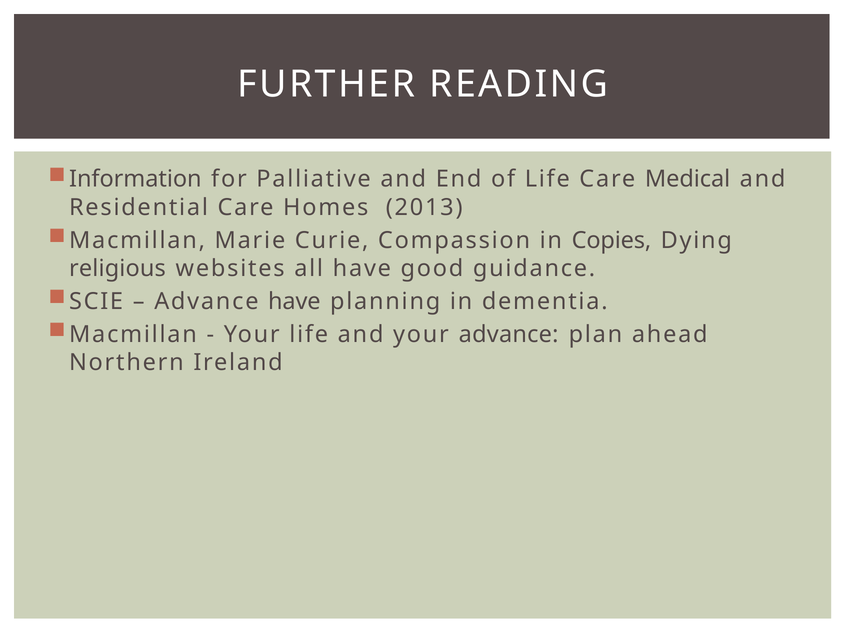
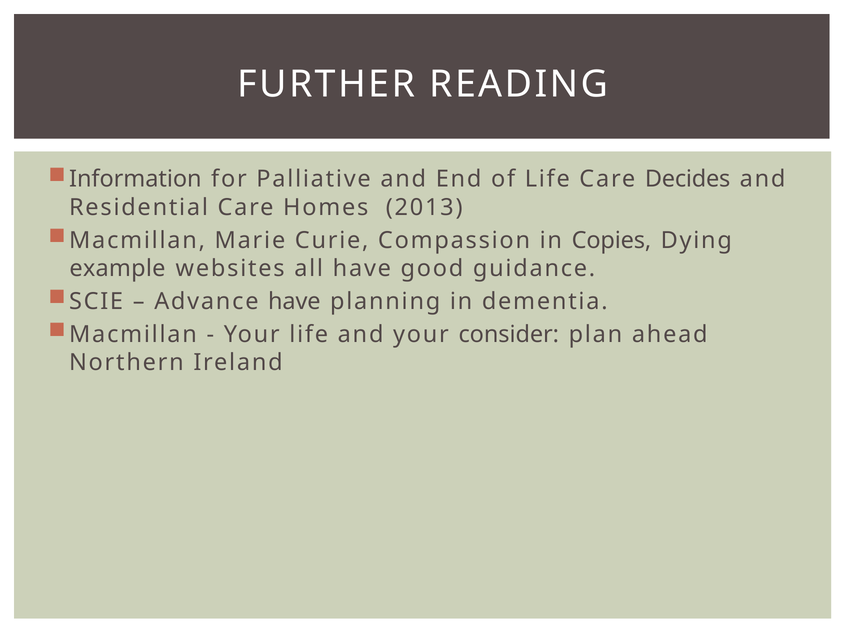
Medical: Medical -> Decides
religious: religious -> example
your advance: advance -> consider
